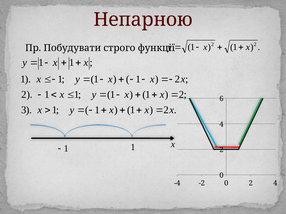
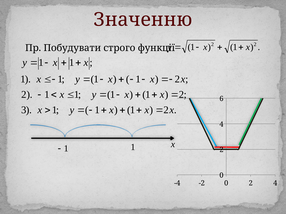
Непарною: Непарною -> Значенню
